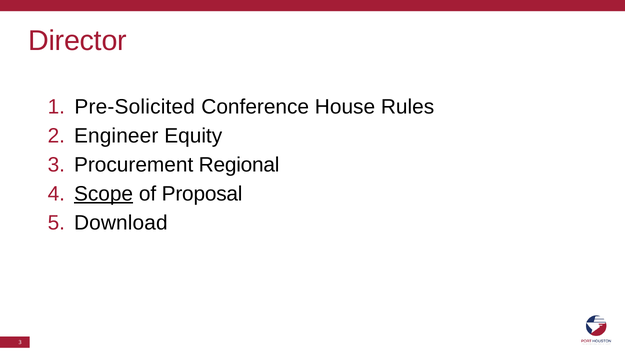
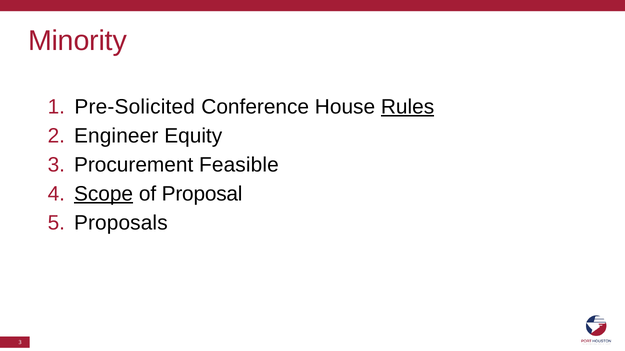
Director: Director -> Minority
Rules underline: none -> present
Regional: Regional -> Feasible
Download: Download -> Proposals
